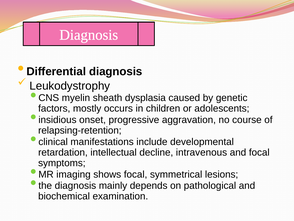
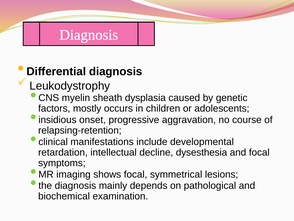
intravenous: intravenous -> dysesthesia
